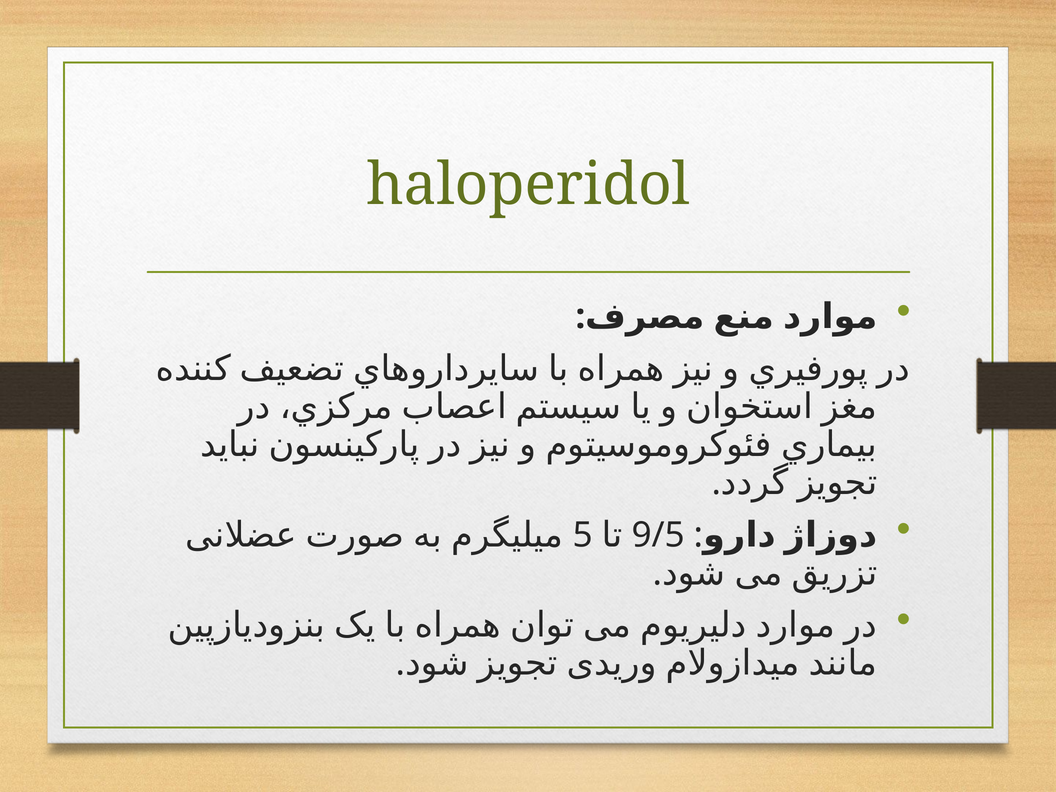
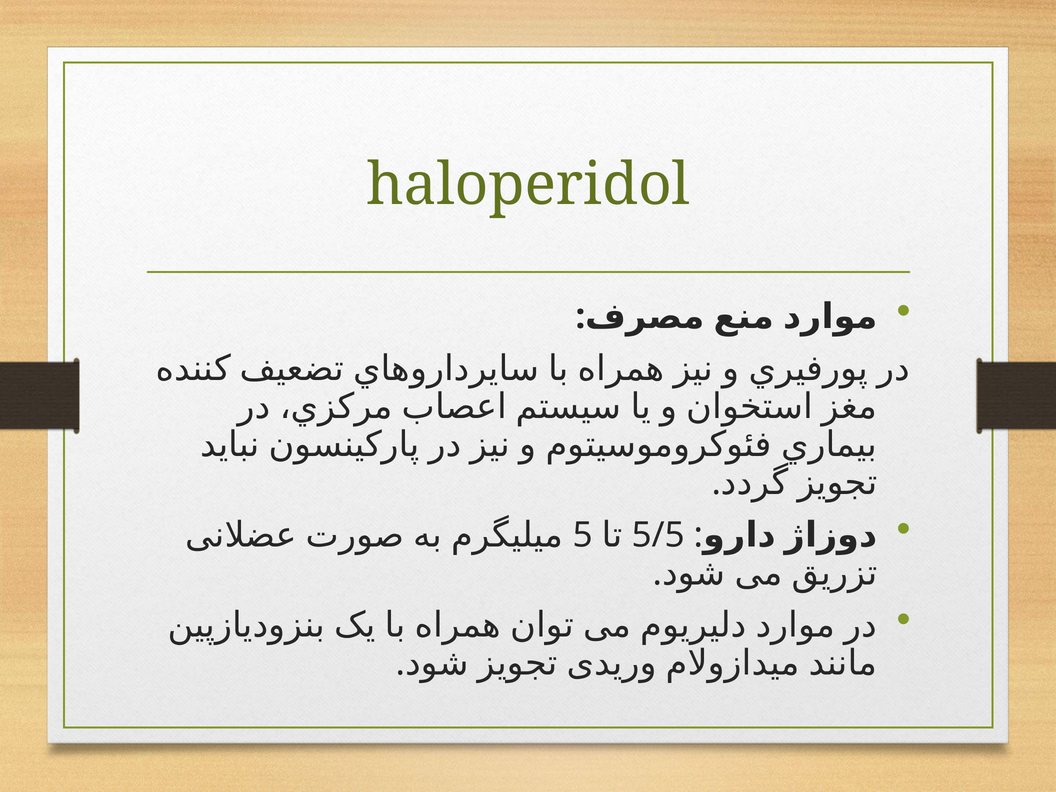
9/5: 9/5 -> 5/5
